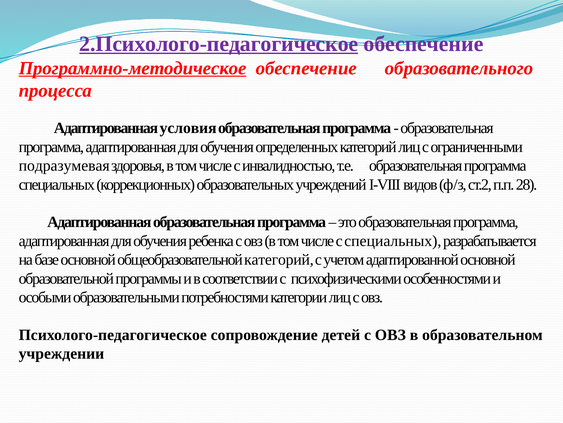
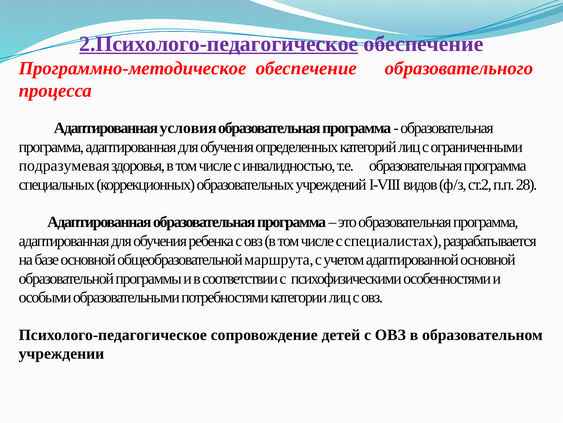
Программно-методическое underline: present -> none
с специальных: специальных -> специалистах
общеобразовательной категорий: категорий -> маршрута
